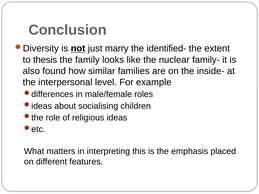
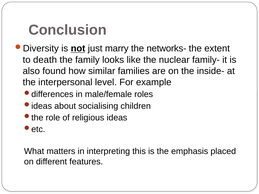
identified-: identified- -> networks-
thesis: thesis -> death
